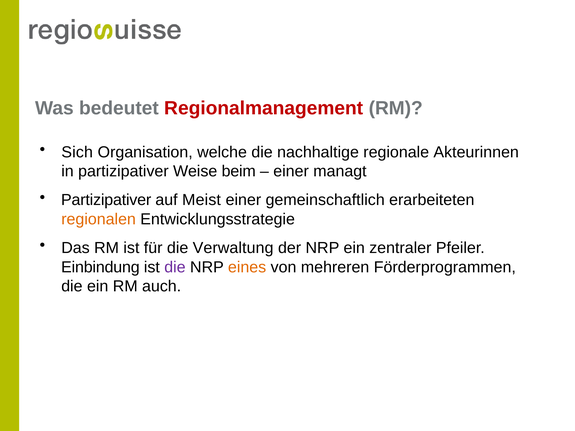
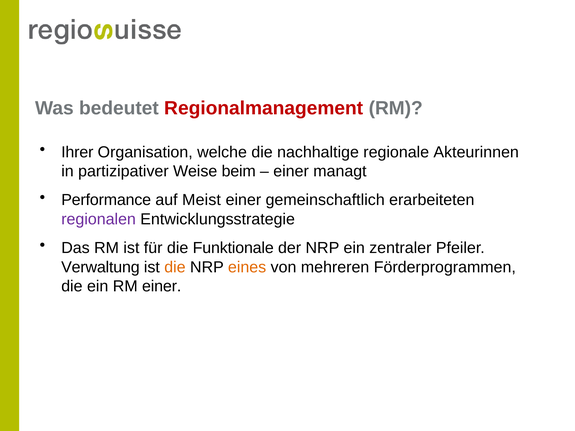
Sich: Sich -> Ihrer
Partizipativer at (106, 200): Partizipativer -> Performance
regionalen colour: orange -> purple
Verwaltung: Verwaltung -> Funktionale
Einbindung: Einbindung -> Verwaltung
die at (175, 267) colour: purple -> orange
RM auch: auch -> einer
